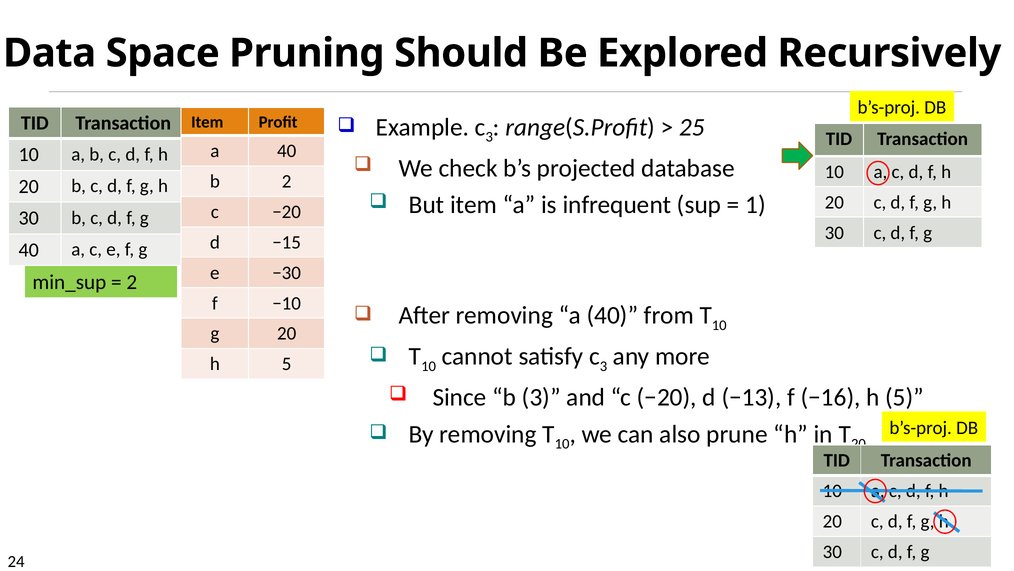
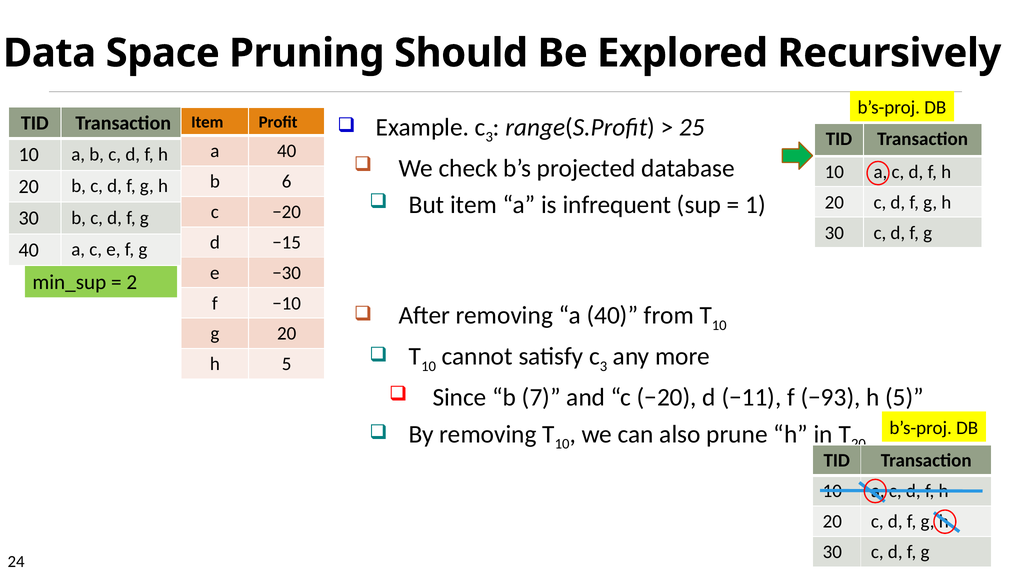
b 2: 2 -> 6
b 3: 3 -> 7
−13: −13 -> −11
−16: −16 -> −93
